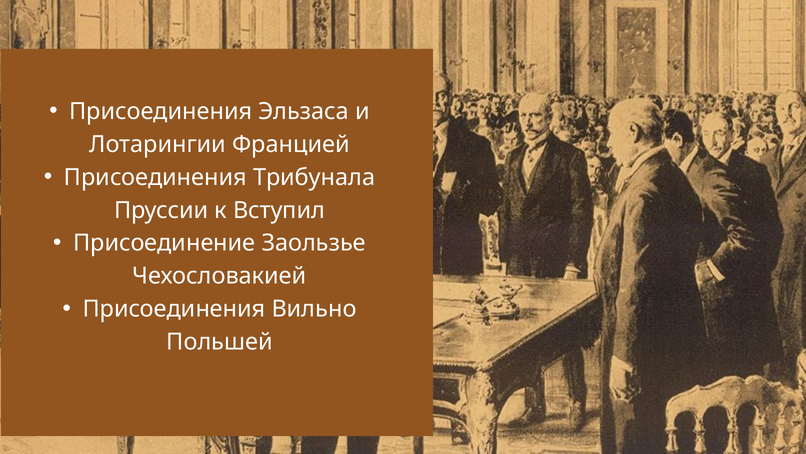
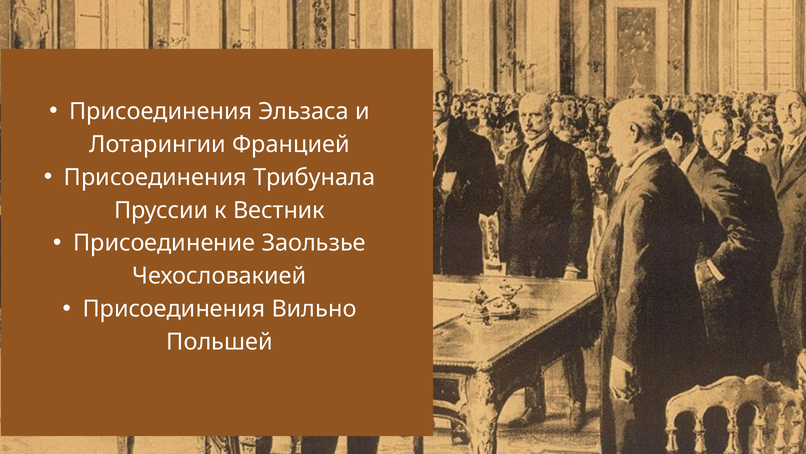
Вступил: Вступил -> Вестник
